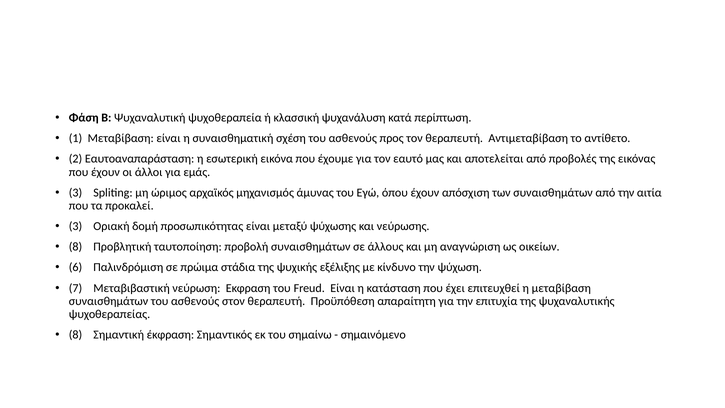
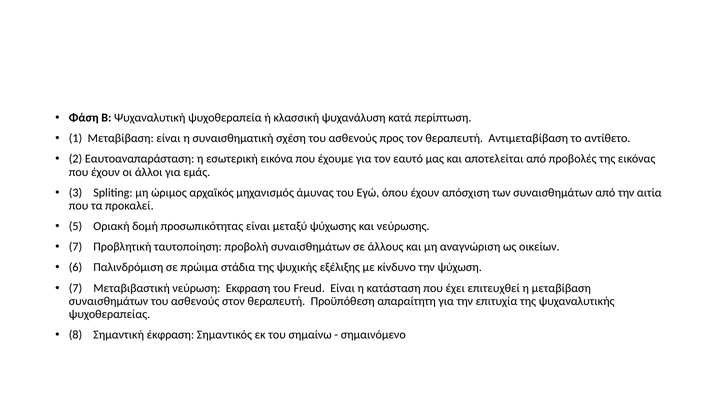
3 at (76, 226): 3 -> 5
8 at (76, 247): 8 -> 7
